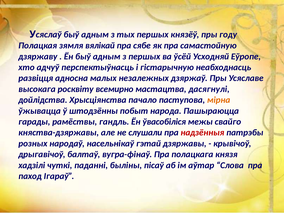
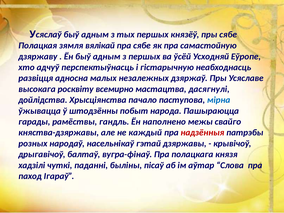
пры году: году -> сябе
мірна colour: orange -> blue
ўвасобіліся: ўвасобіліся -> наполнено
слушали: слушали -> каждый
